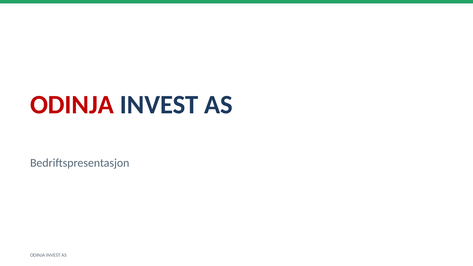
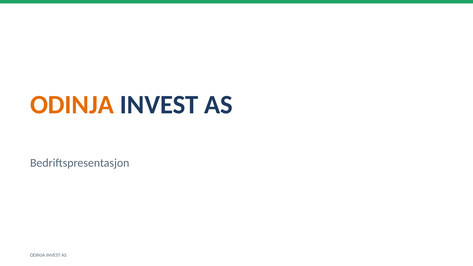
ODINJA at (72, 105) colour: red -> orange
